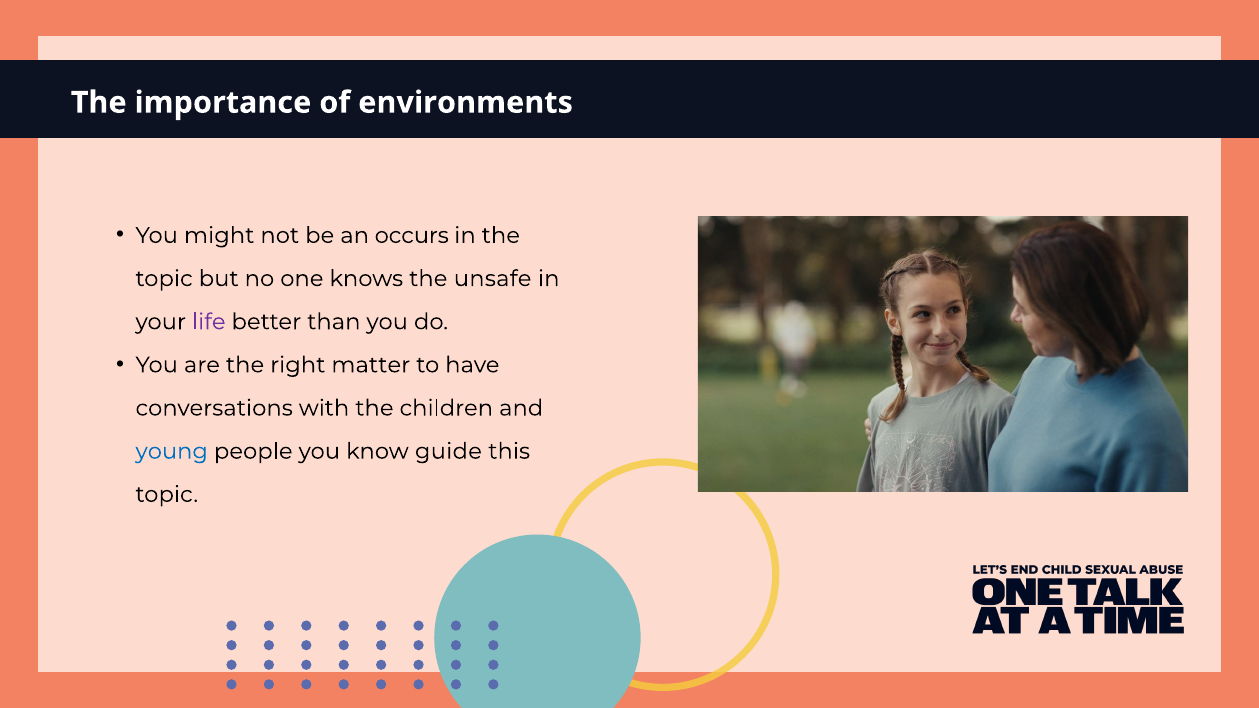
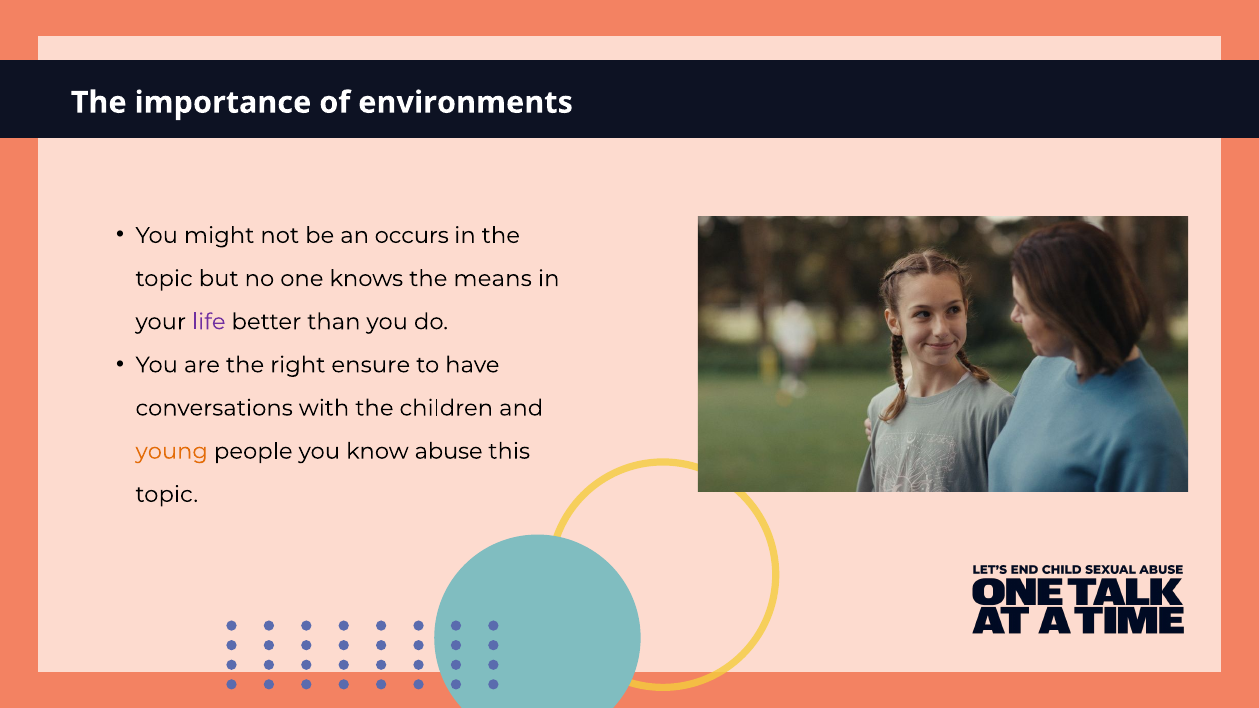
unsafe: unsafe -> means
matter: matter -> ensure
young colour: blue -> orange
guide: guide -> abuse
